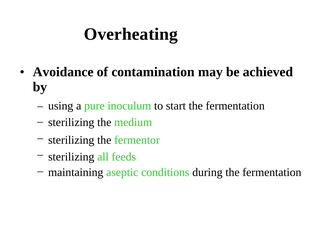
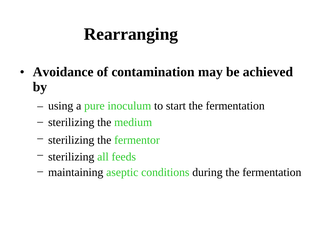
Overheating: Overheating -> Rearranging
